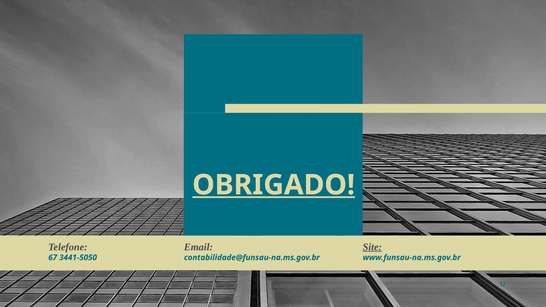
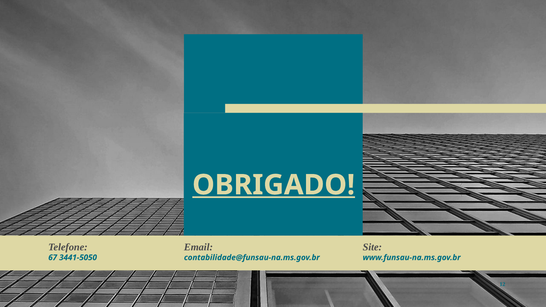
Site underline: present -> none
